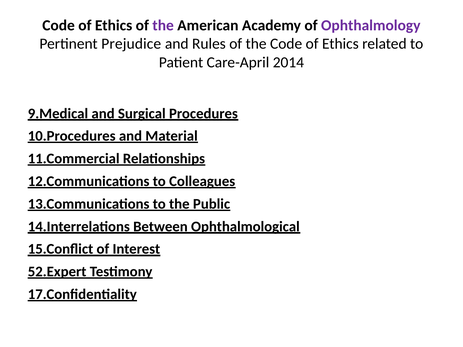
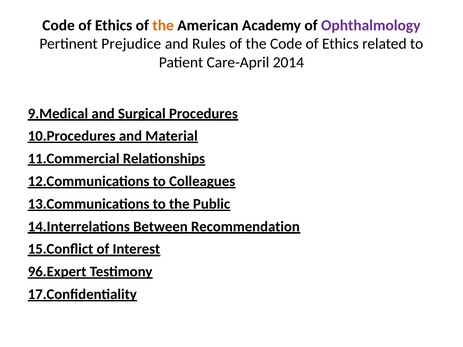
the at (163, 25) colour: purple -> orange
Ophthalmological: Ophthalmological -> Recommendation
52.Expert: 52.Expert -> 96.Expert
